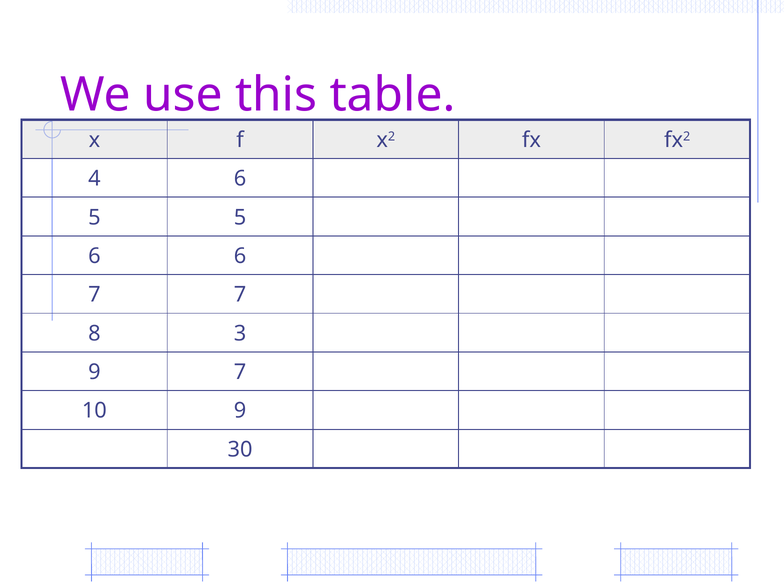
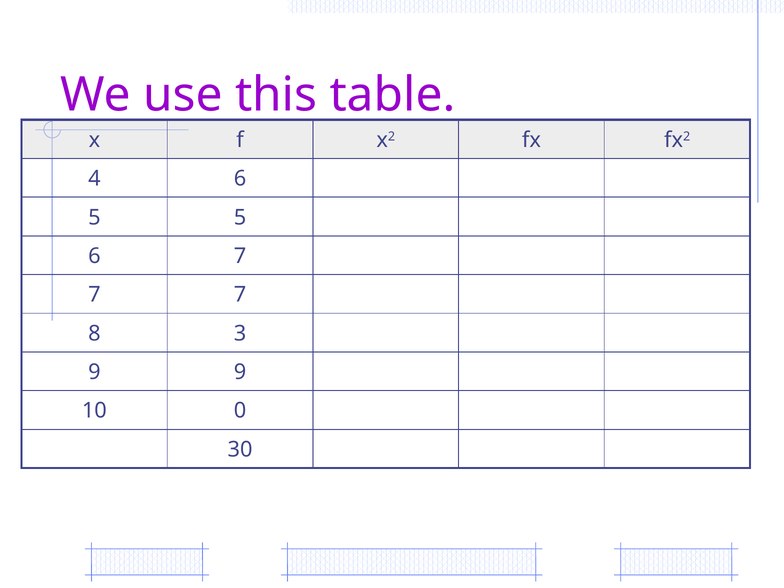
6 6: 6 -> 7
9 7: 7 -> 9
10 9: 9 -> 0
